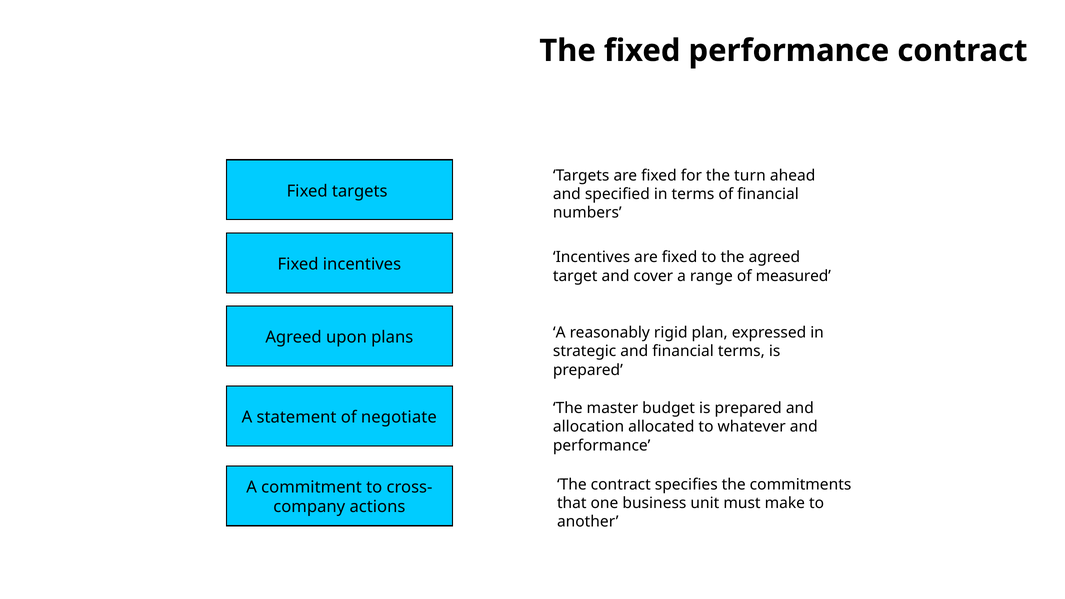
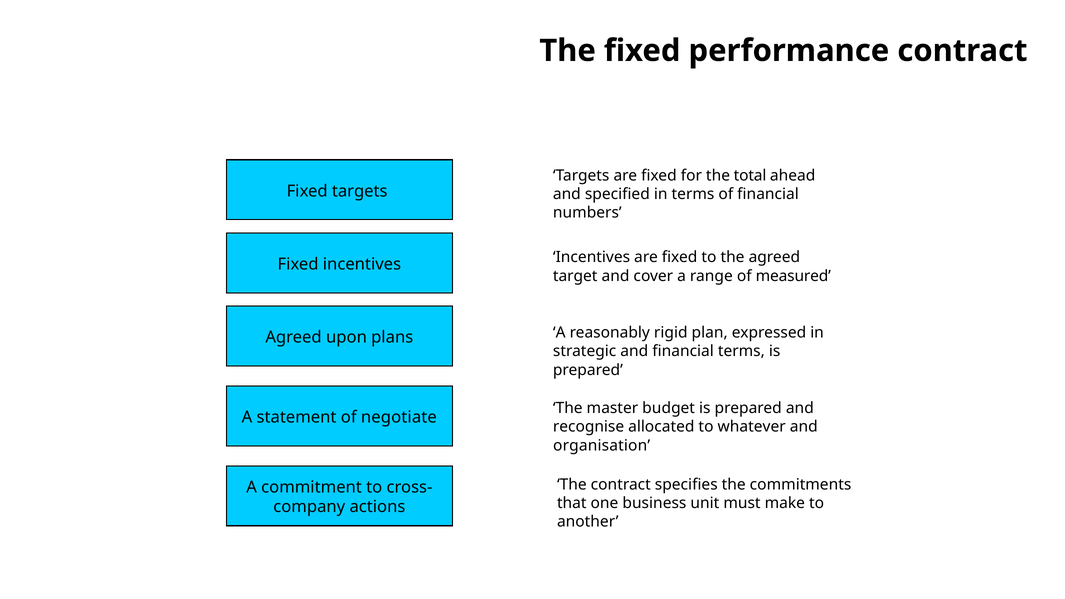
turn: turn -> total
allocation: allocation -> recognise
performance at (602, 445): performance -> organisation
